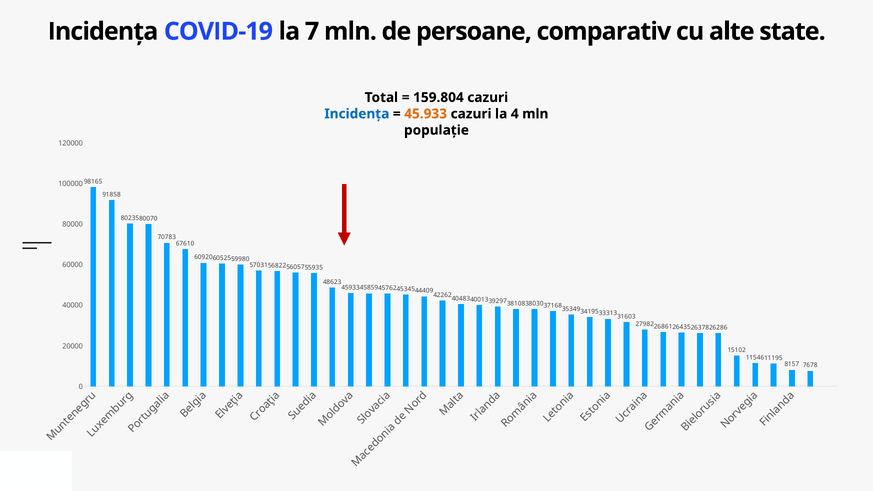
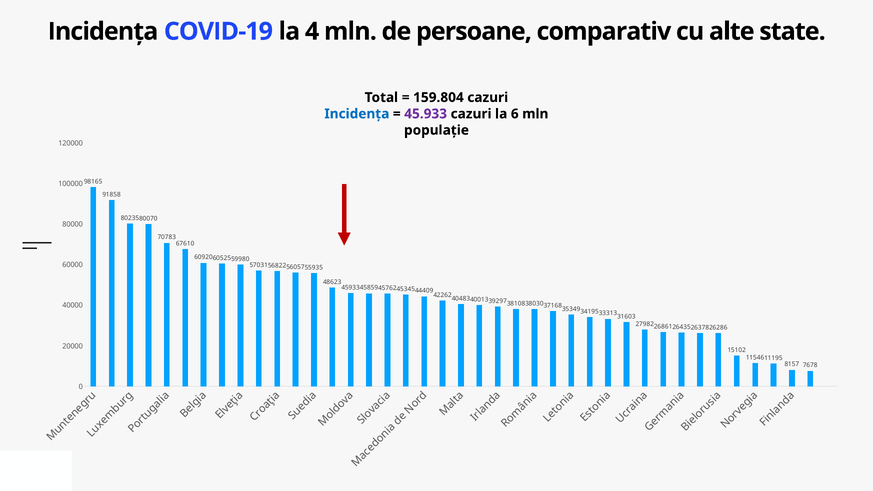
7: 7 -> 4
45.933 colour: orange -> purple
4: 4 -> 6
